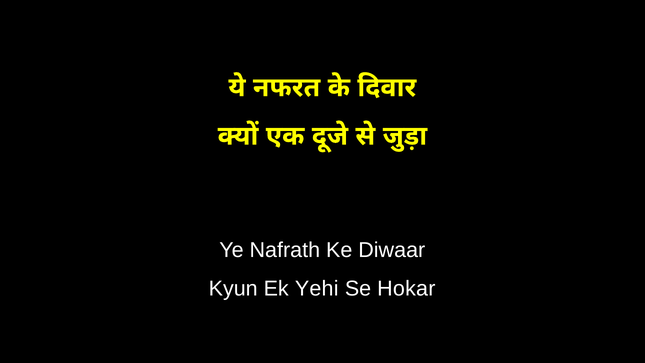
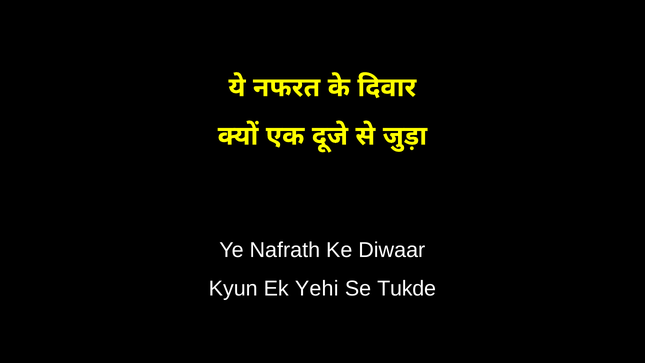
Hokar: Hokar -> Tukde
